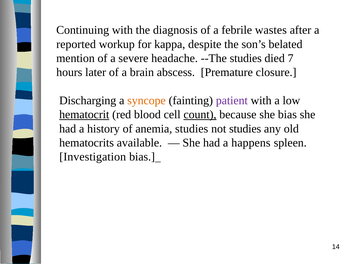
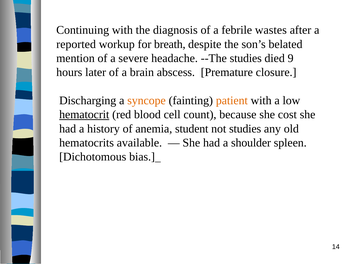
kappa: kappa -> breath
7: 7 -> 9
patient colour: purple -> orange
count underline: present -> none
she bias: bias -> cost
anemia studies: studies -> student
happens: happens -> shoulder
Investigation: Investigation -> Dichotomous
